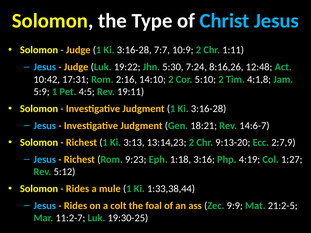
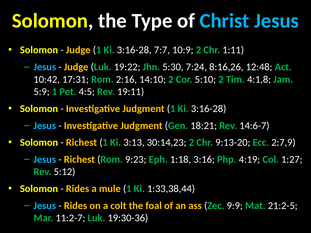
13:14,23: 13:14,23 -> 30:14,23
19:30-25: 19:30-25 -> 19:30-36
